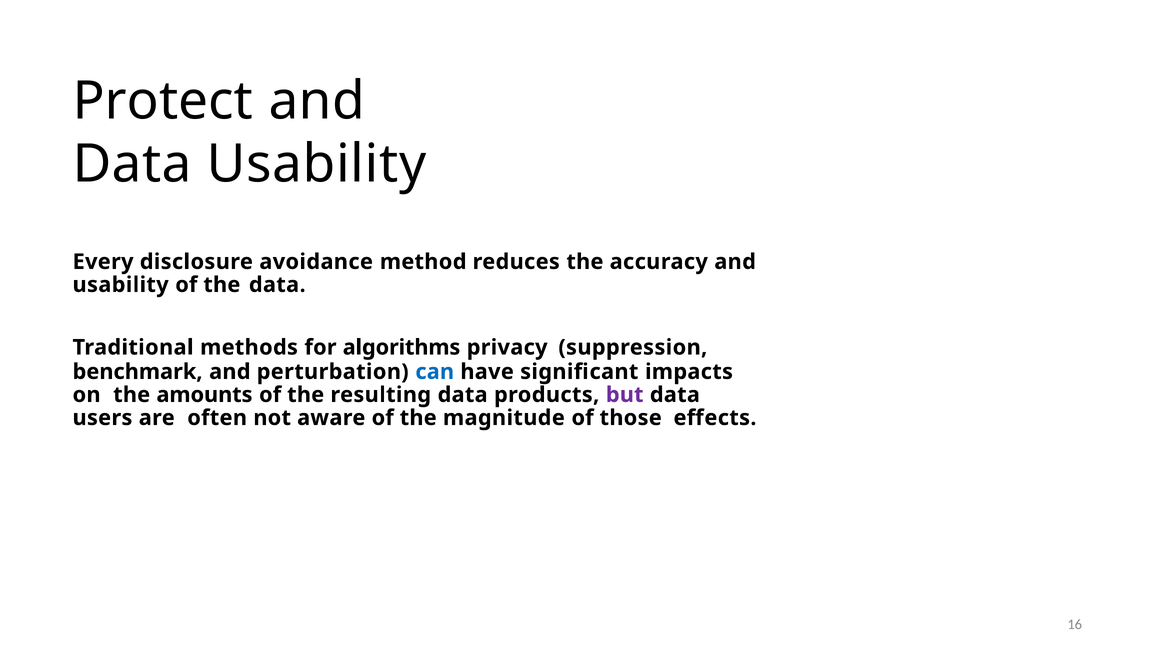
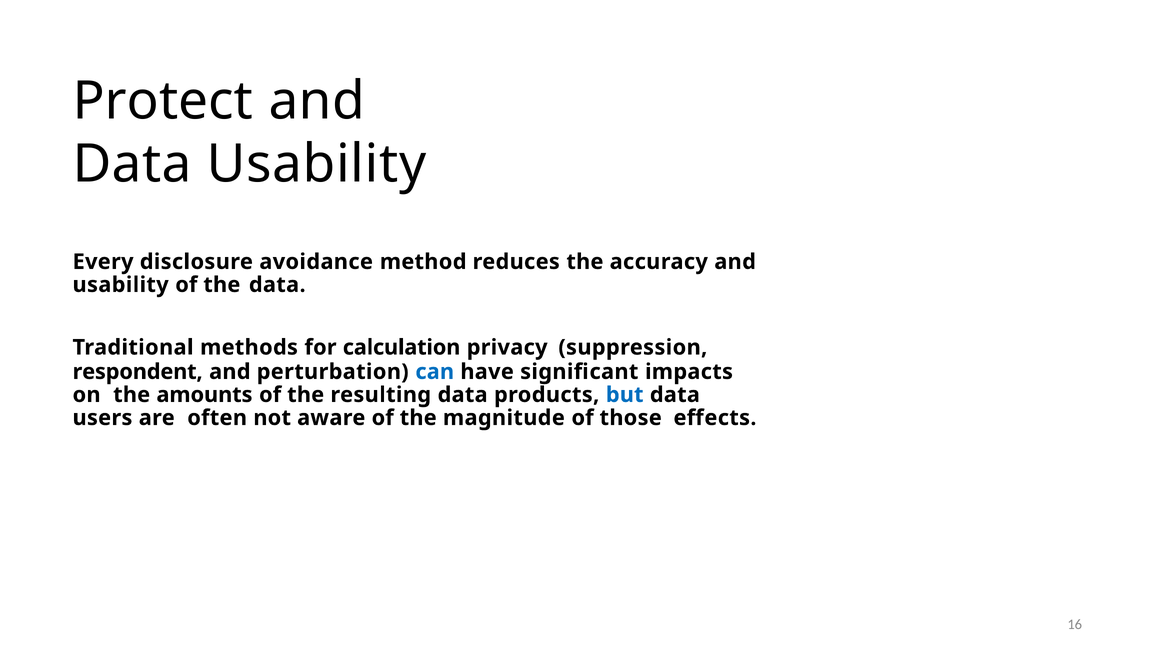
algorithms: algorithms -> calculation
benchmark: benchmark -> respondent
but colour: purple -> blue
